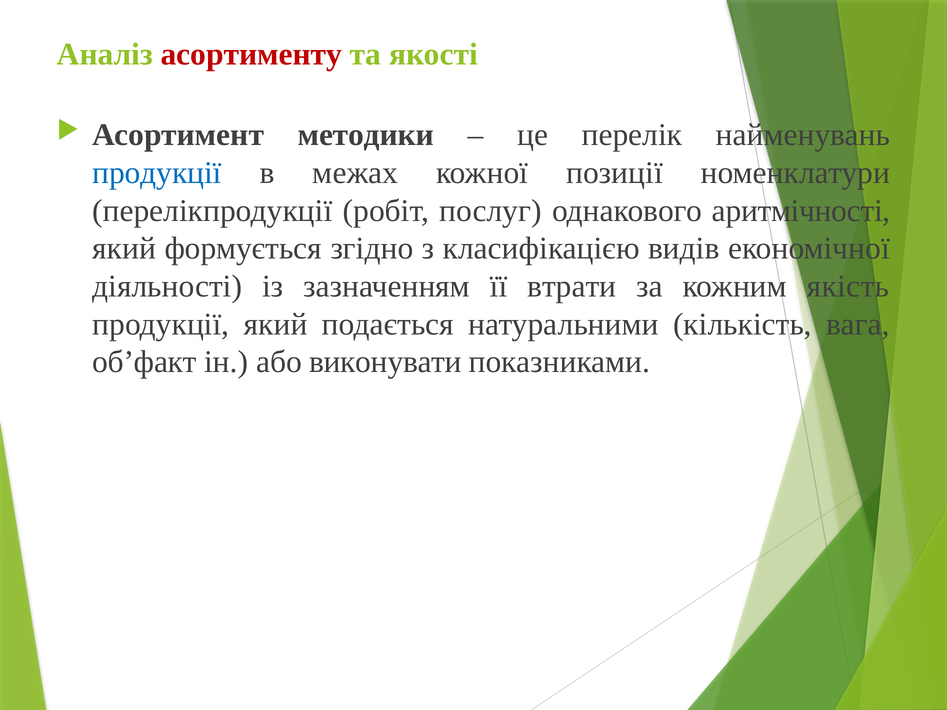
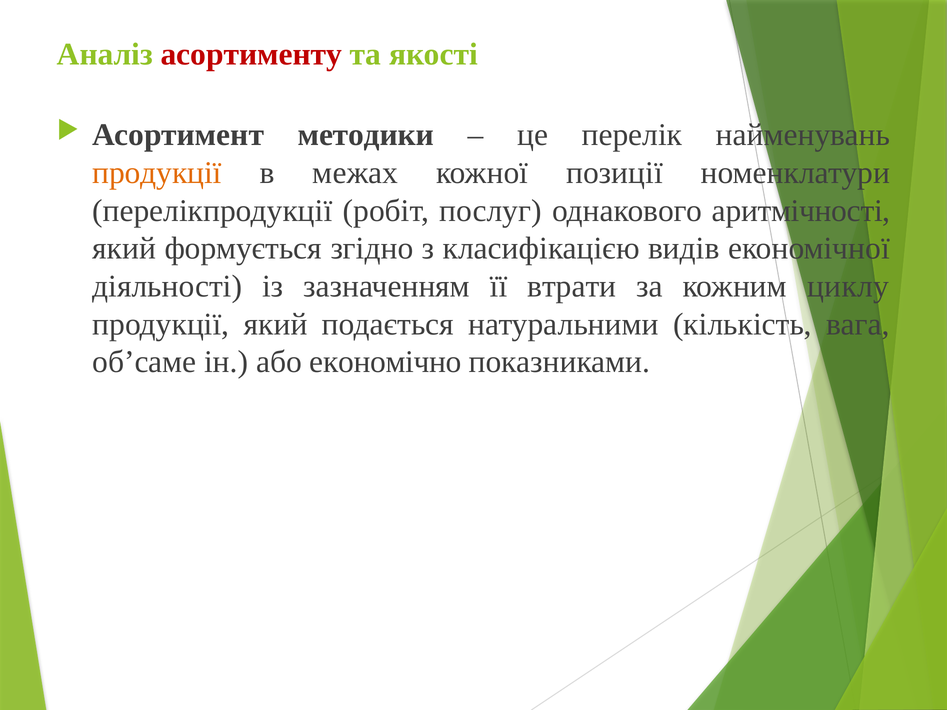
продукції at (157, 173) colour: blue -> orange
якість: якість -> циклу
об’факт: об’факт -> об’саме
виконувати: виконувати -> економічно
